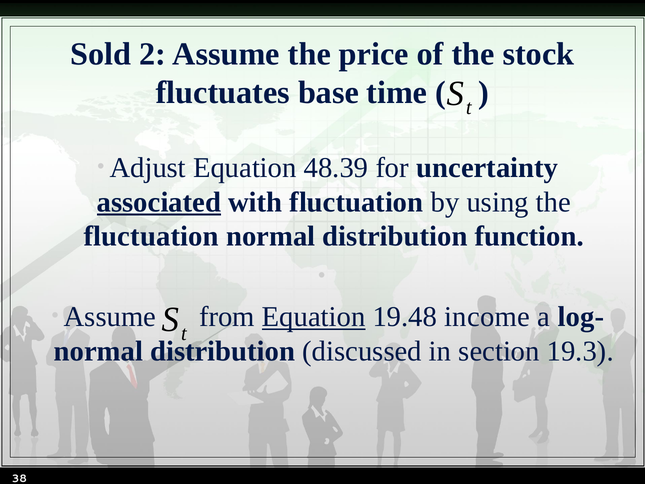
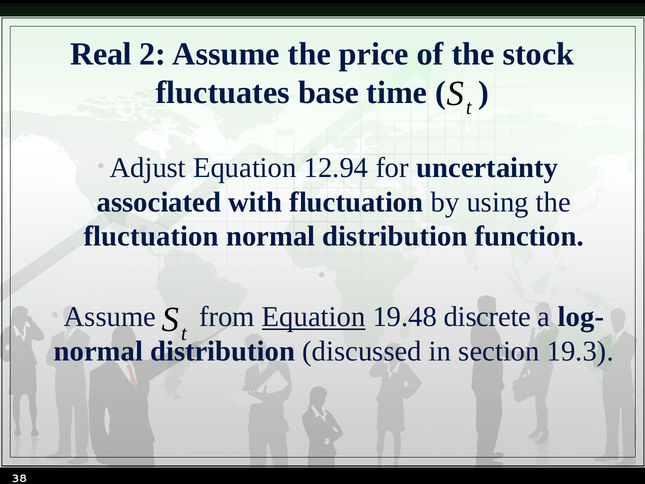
Sold: Sold -> Real
48.39: 48.39 -> 12.94
associated underline: present -> none
income: income -> discrete
